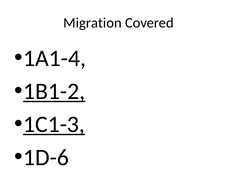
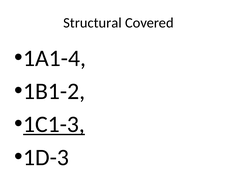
Migration: Migration -> Structural
1B1-2 underline: present -> none
1D-6: 1D-6 -> 1D-3
